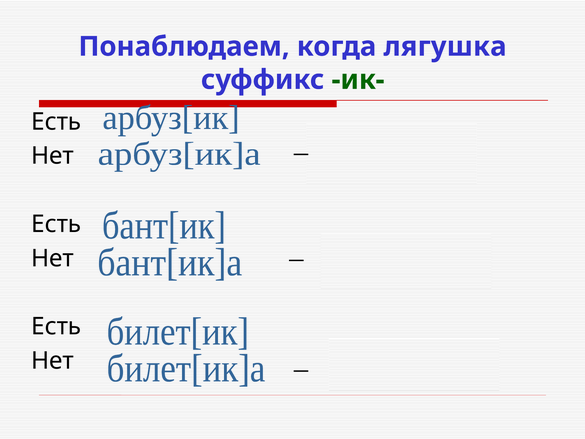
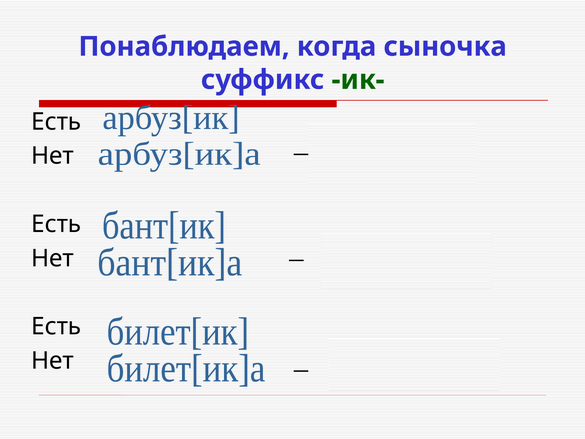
лягушка: лягушка -> сыночка
